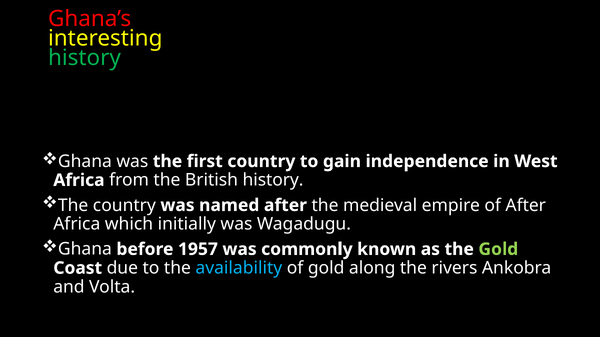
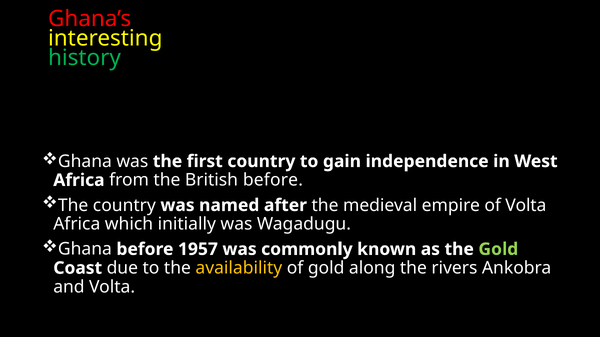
British history: history -> before
of After: After -> Volta
availability colour: light blue -> yellow
